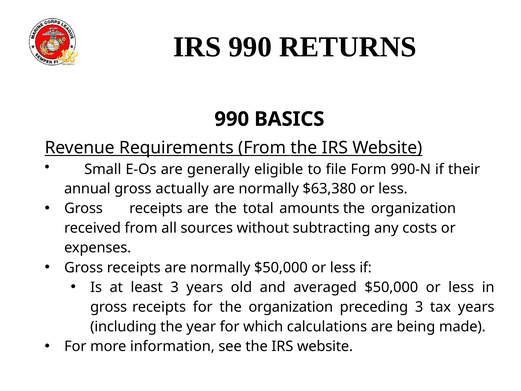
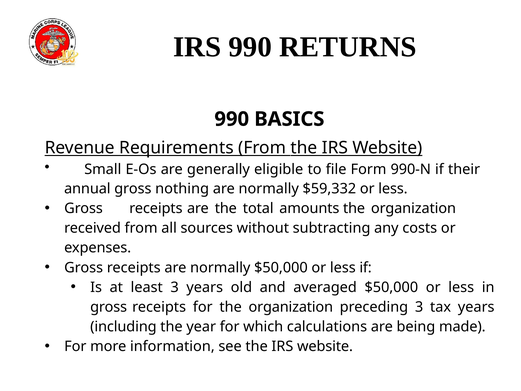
actually: actually -> nothing
$63,380: $63,380 -> $59,332
